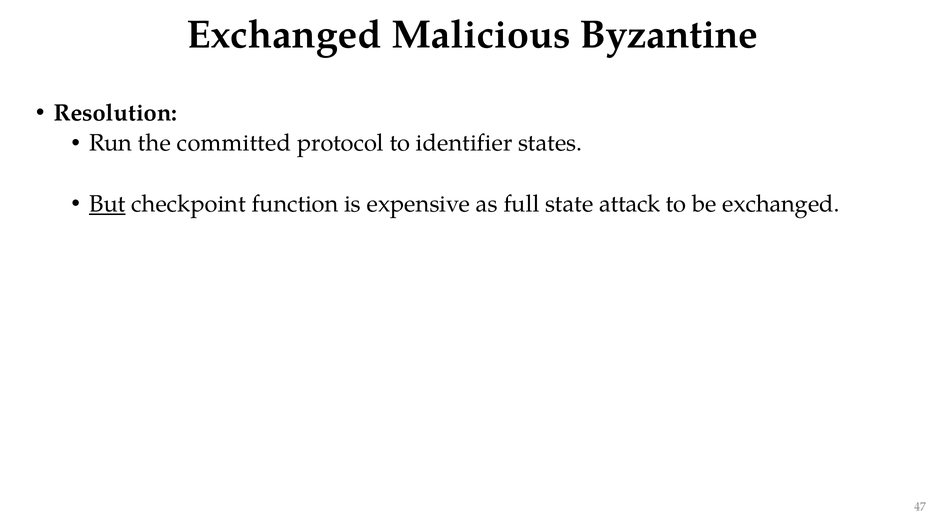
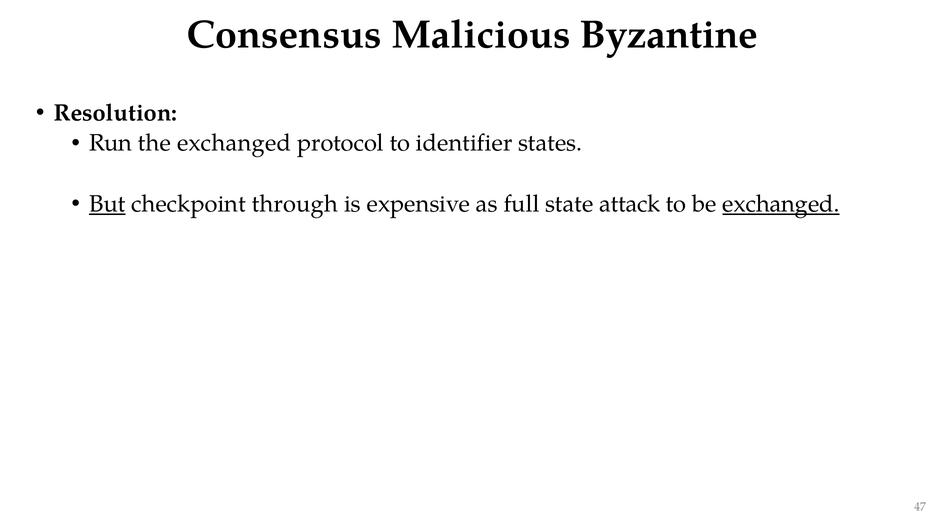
Exchanged at (284, 35): Exchanged -> Consensus
the committed: committed -> exchanged
function: function -> through
exchanged at (781, 204) underline: none -> present
